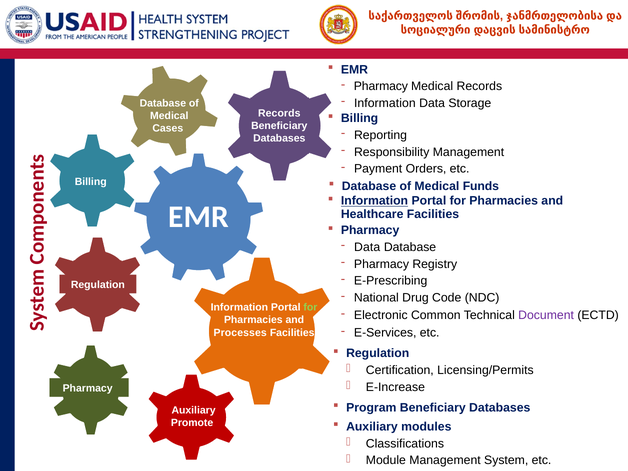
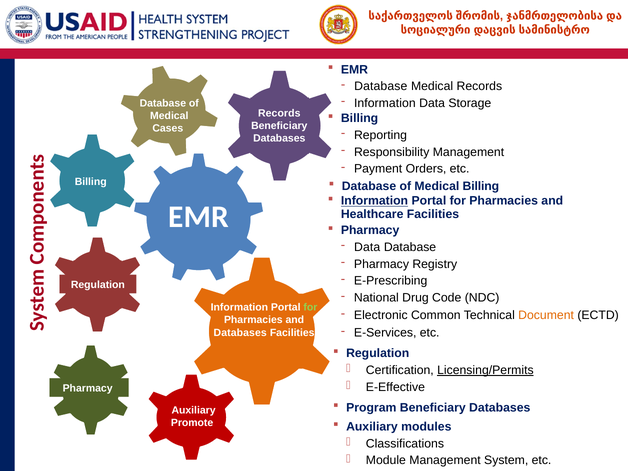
Pharmacy at (381, 86): Pharmacy -> Database
Medical Funds: Funds -> Billing
Document colour: purple -> orange
Processes at (240, 333): Processes -> Databases
Licensing/Permits underline: none -> present
E-Increase: E-Increase -> E-Effective
